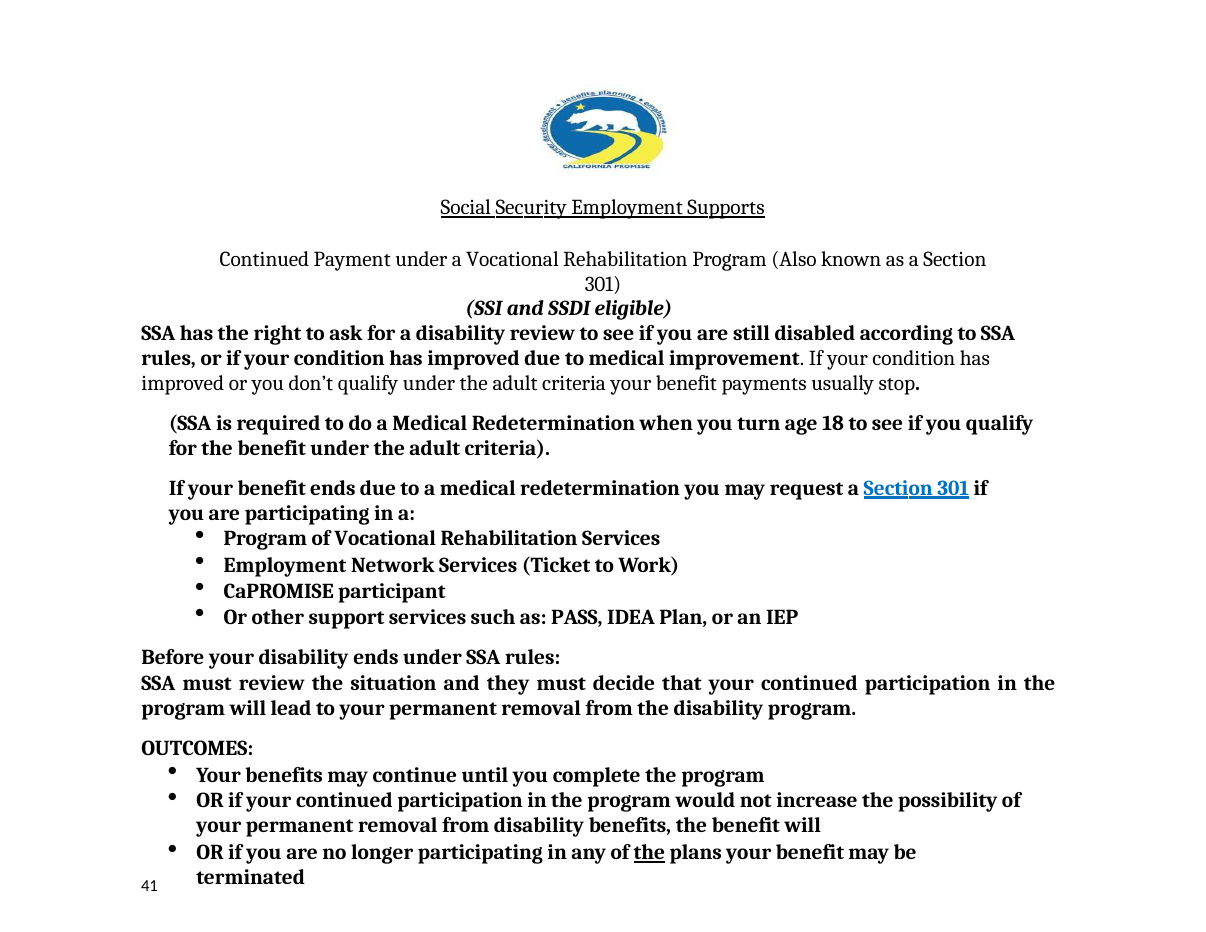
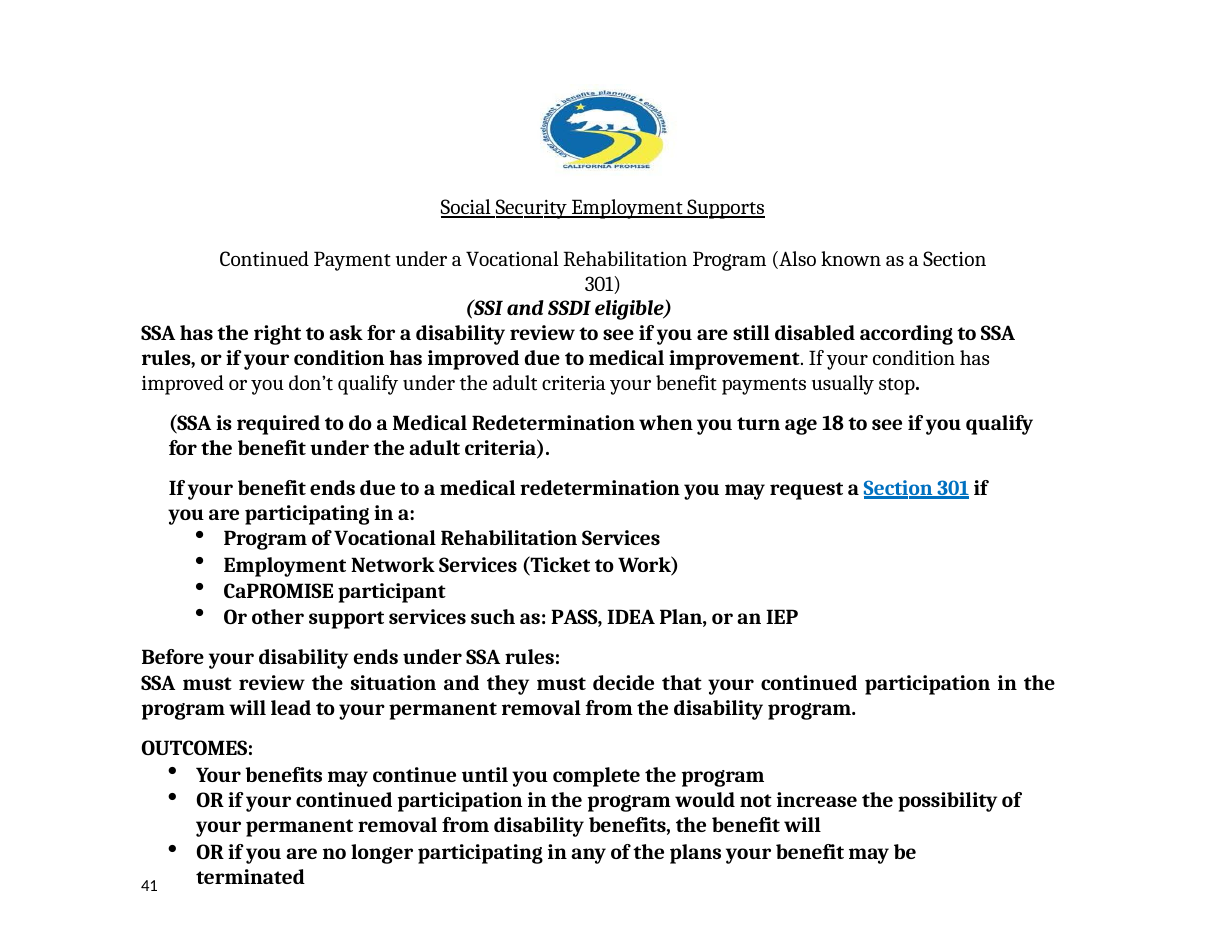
the at (649, 853) underline: present -> none
